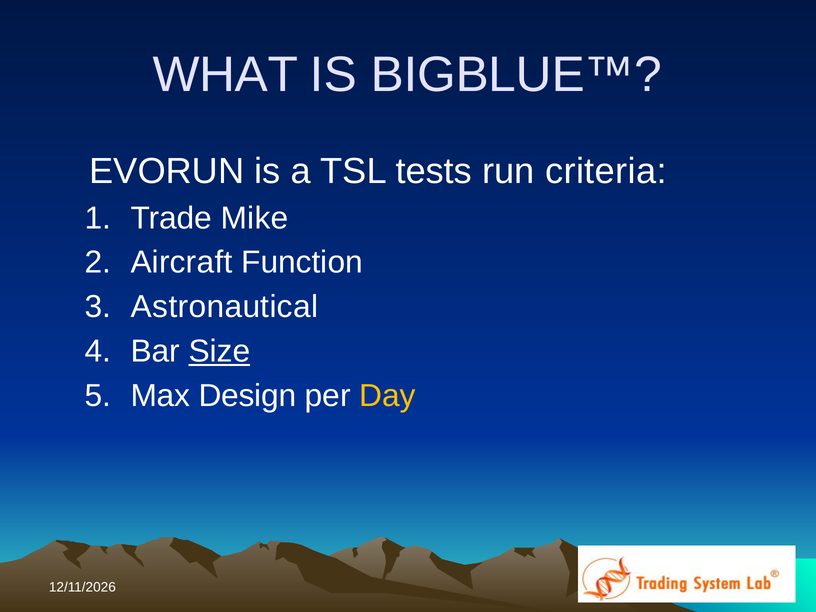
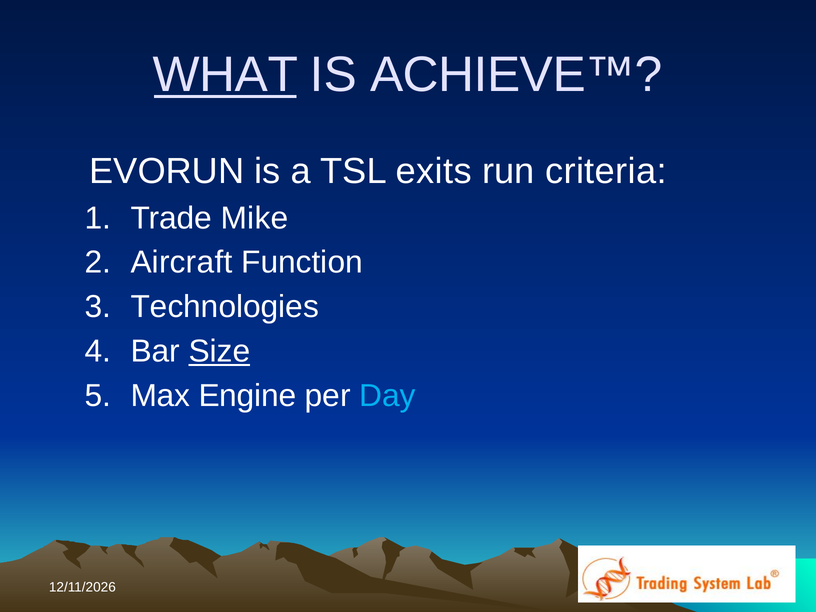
WHAT underline: none -> present
BIGBLUE™: BIGBLUE™ -> ACHIEVE™
tests: tests -> exits
Astronautical: Astronautical -> Technologies
Design: Design -> Engine
Day colour: yellow -> light blue
